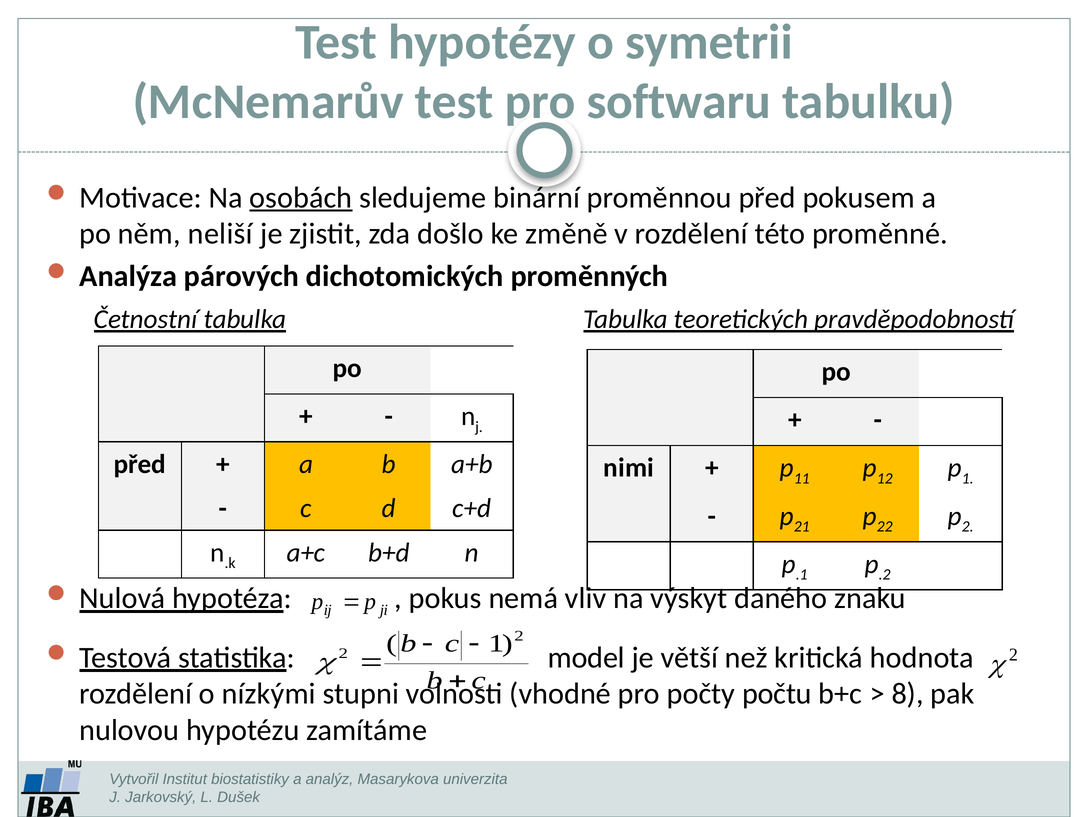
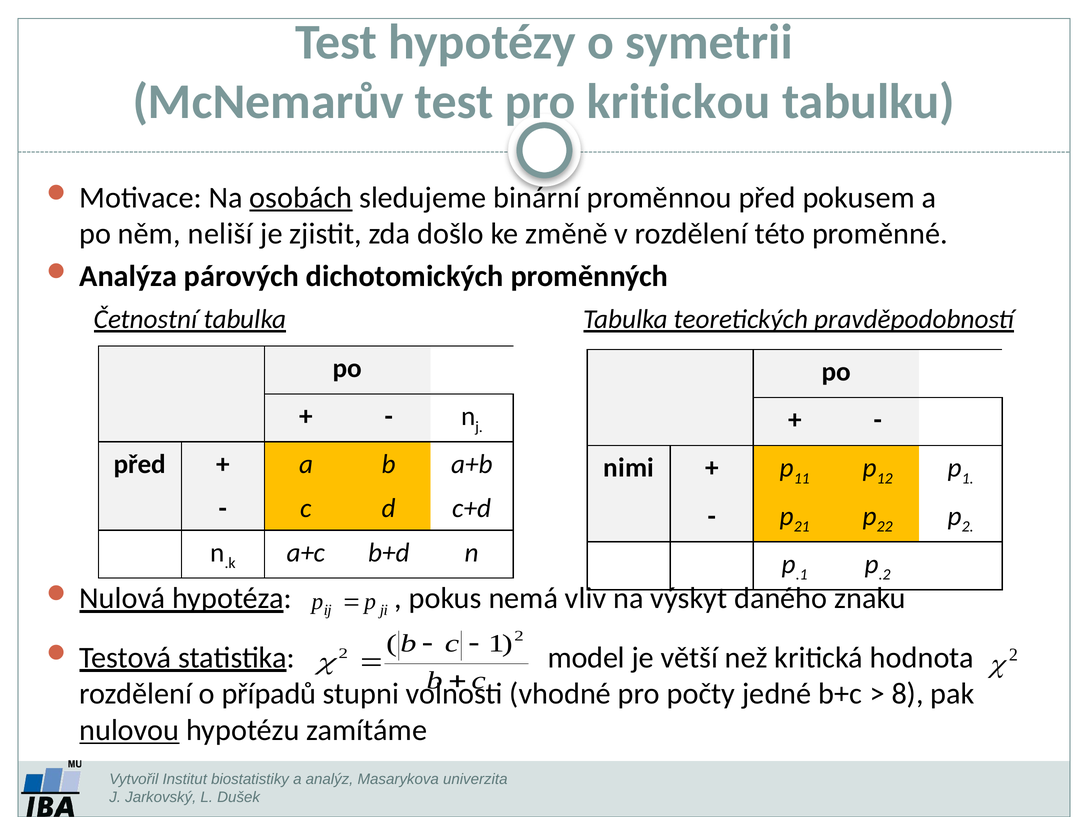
softwaru: softwaru -> kritickou
nízkými: nízkými -> případů
počtu: počtu -> jedné
nulovou underline: none -> present
